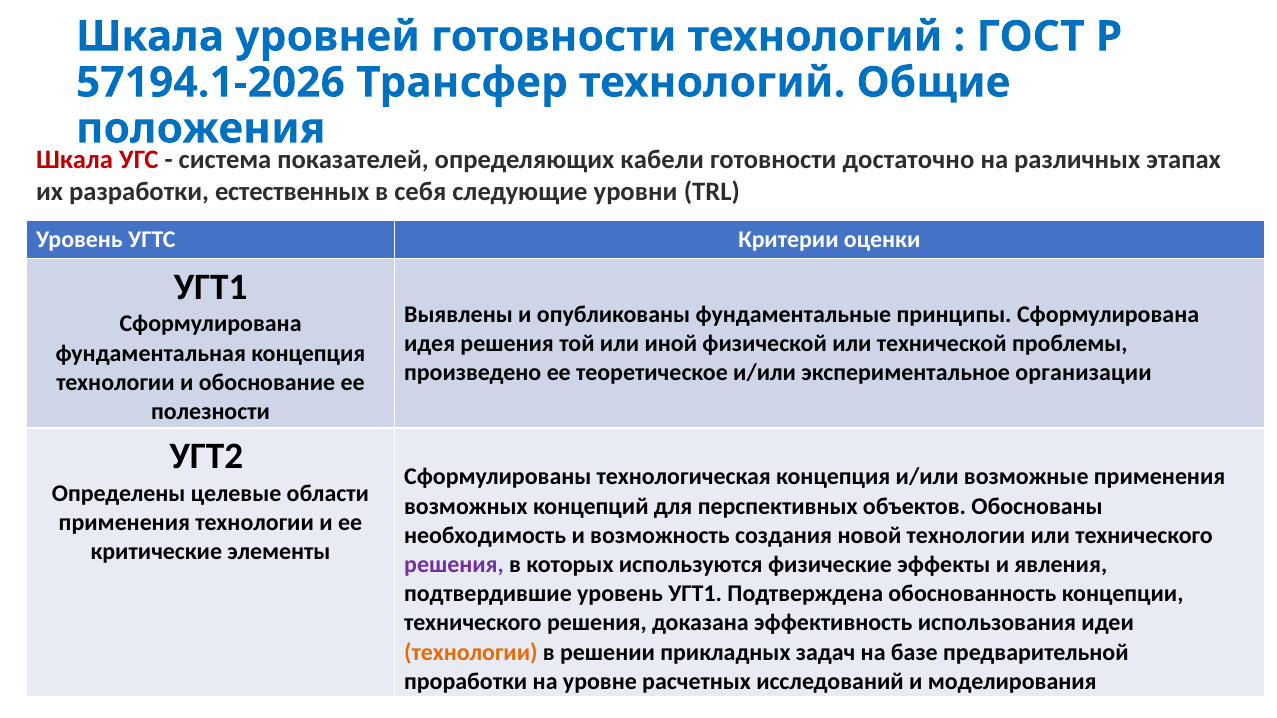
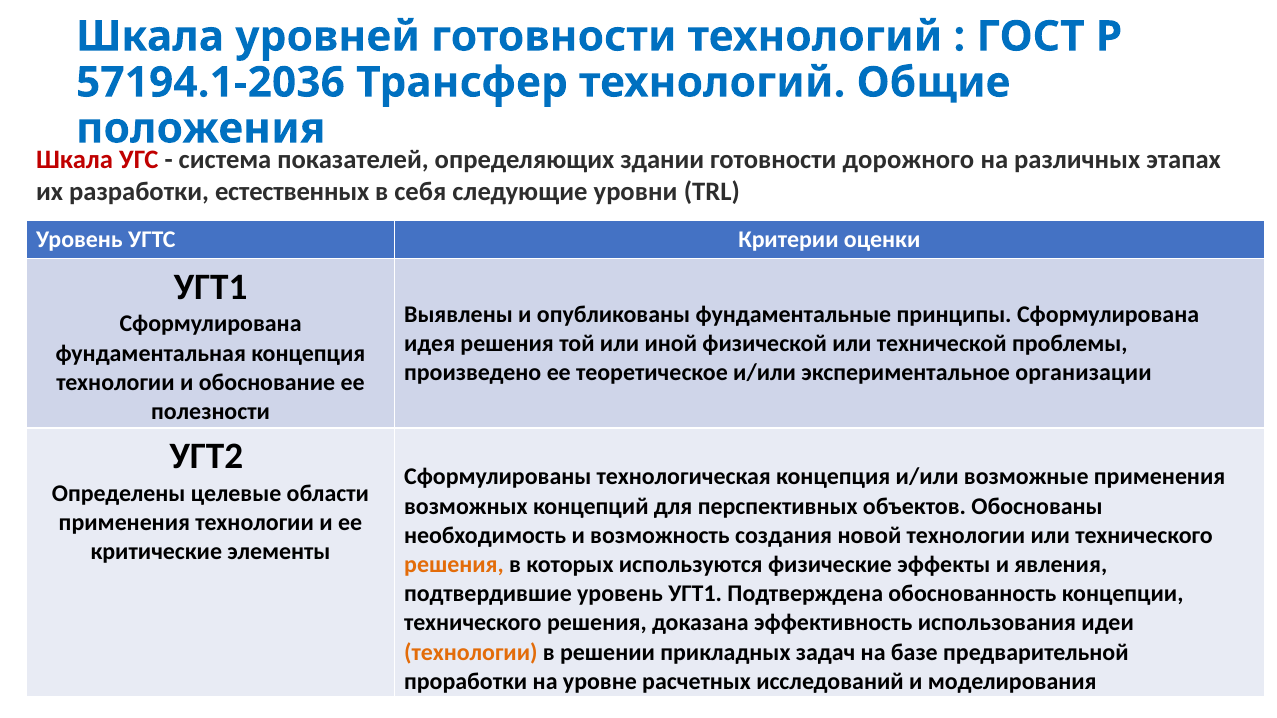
57194.1-2026: 57194.1-2026 -> 57194.1-2036
кабели: кабели -> здании
достаточно: достаточно -> дорожного
решения at (454, 565) colour: purple -> orange
